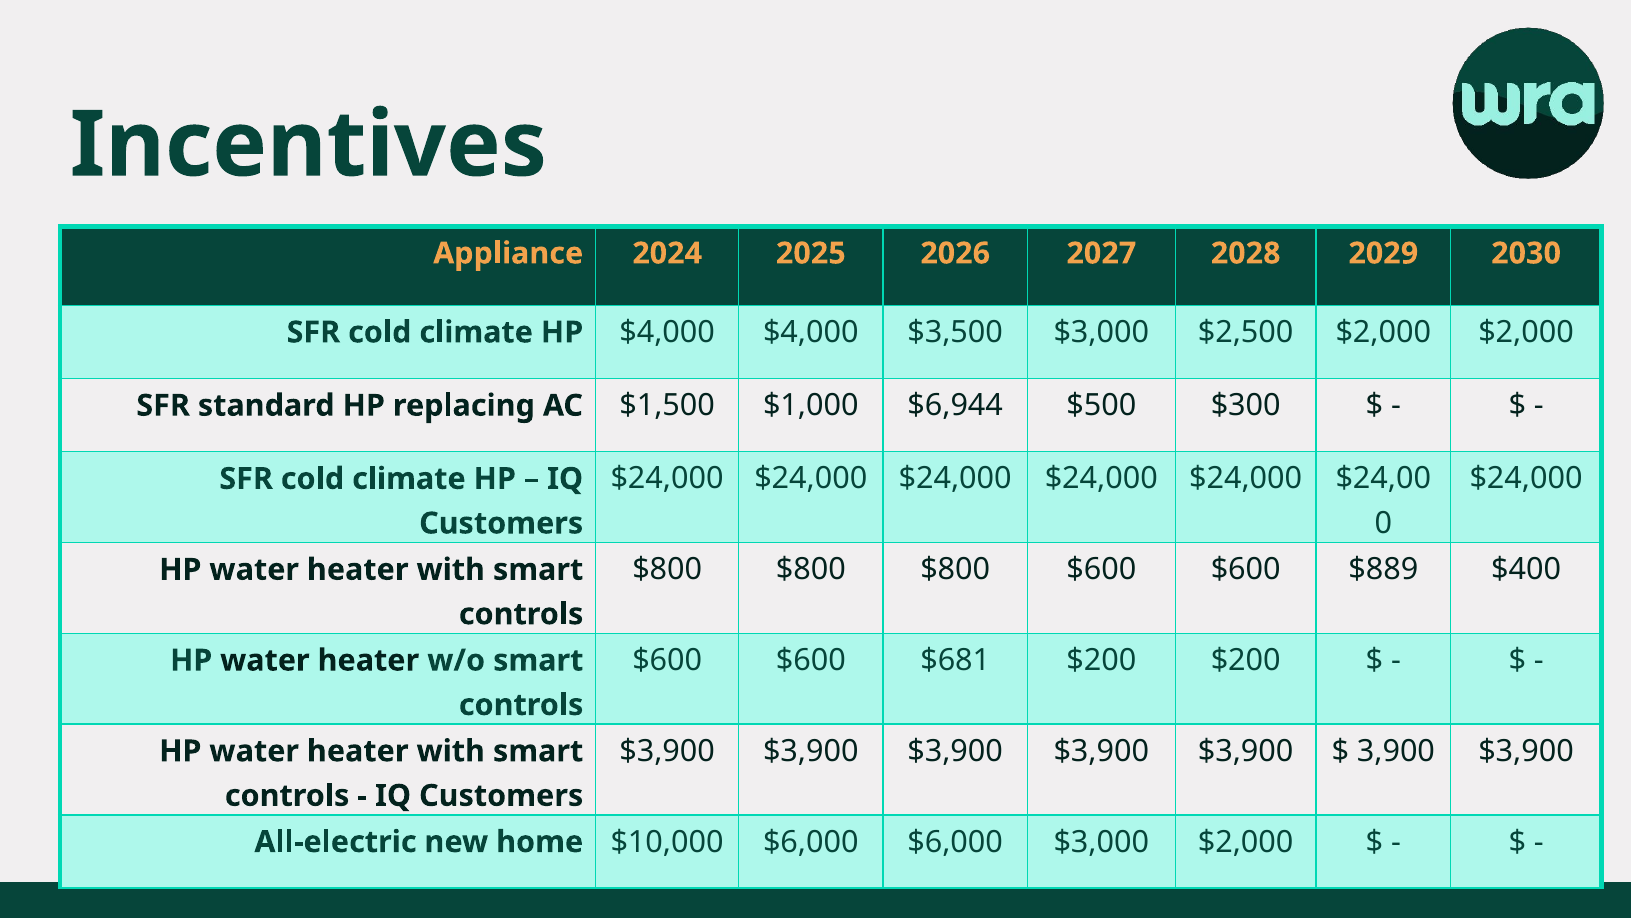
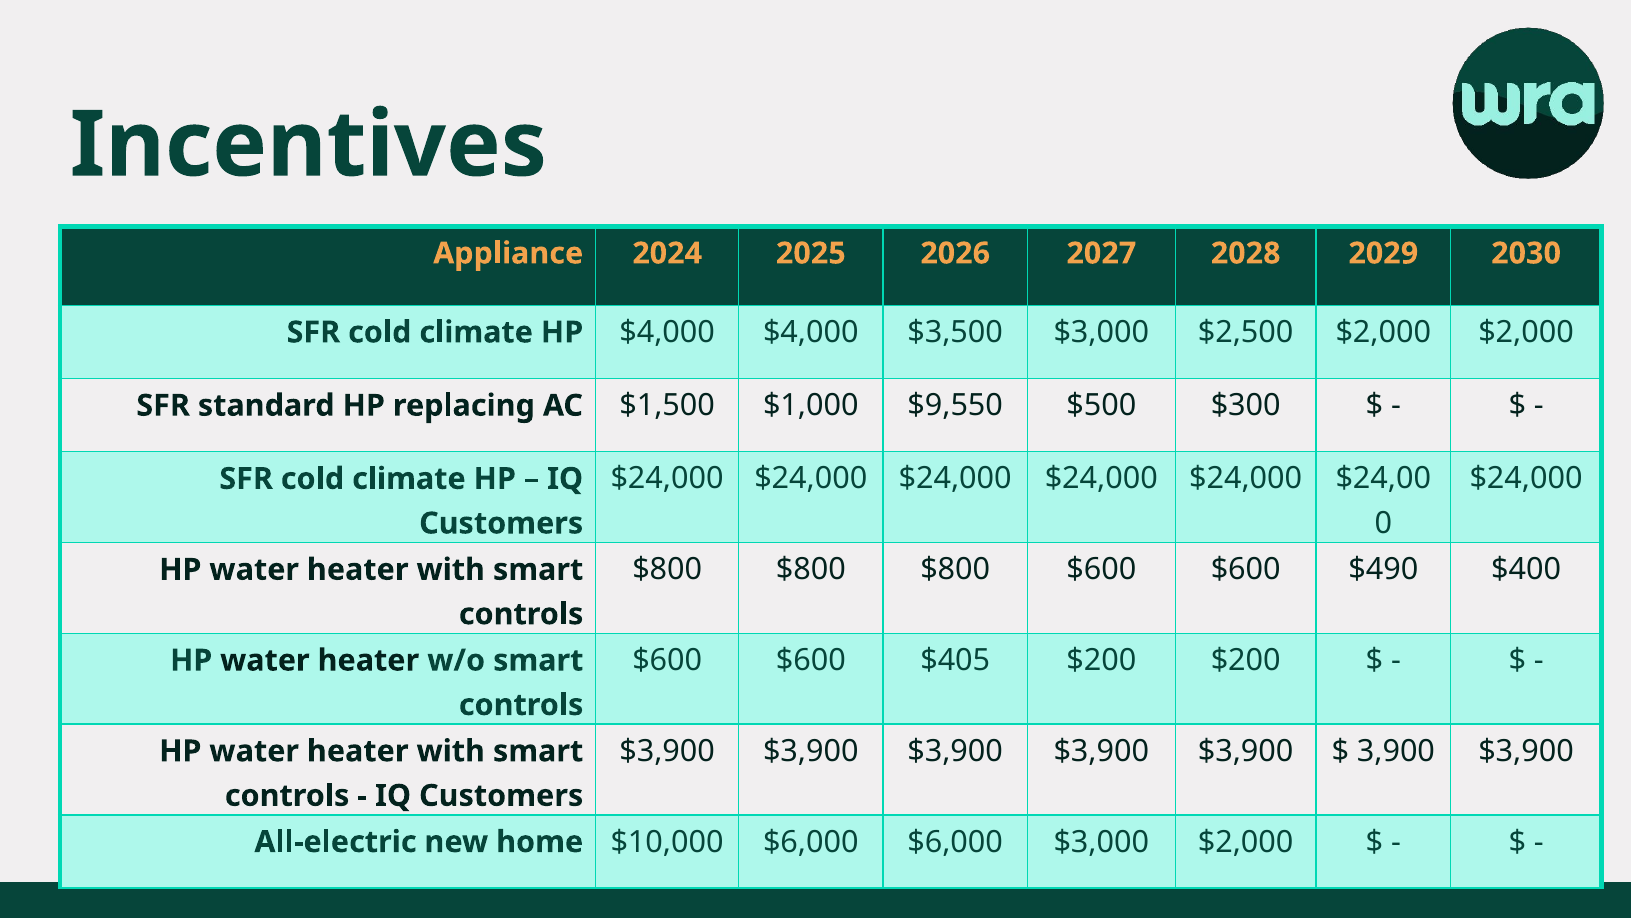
$6,944: $6,944 -> $9,550
$889: $889 -> $490
$681: $681 -> $405
